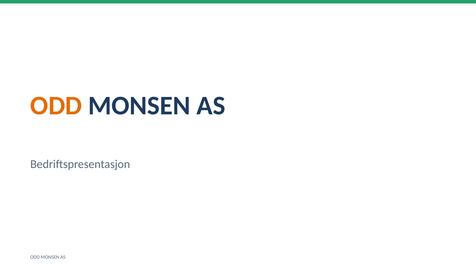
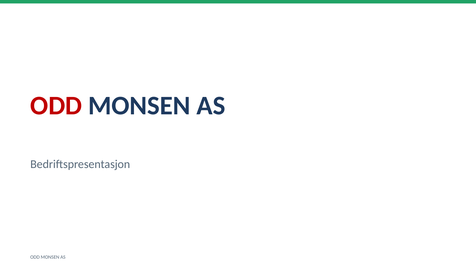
ODD at (56, 106) colour: orange -> red
